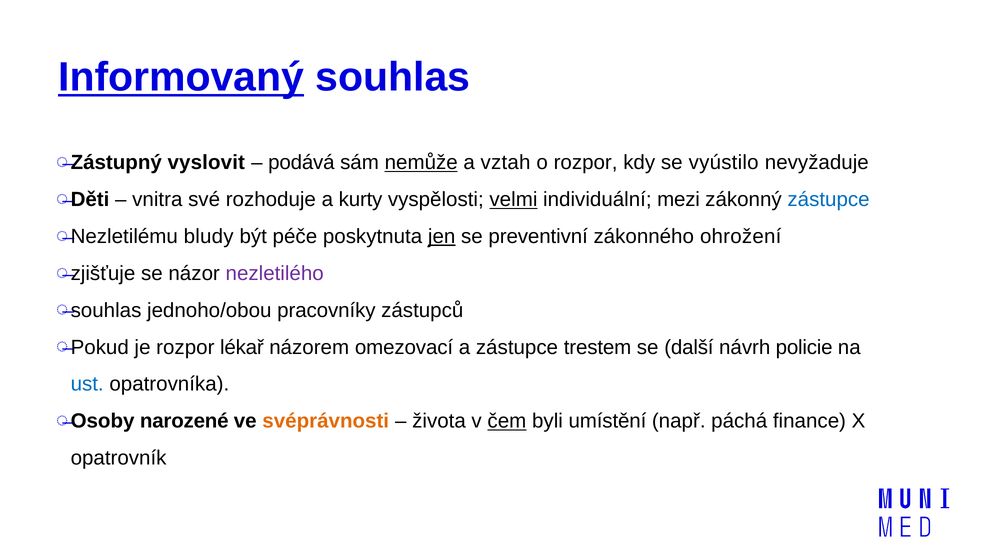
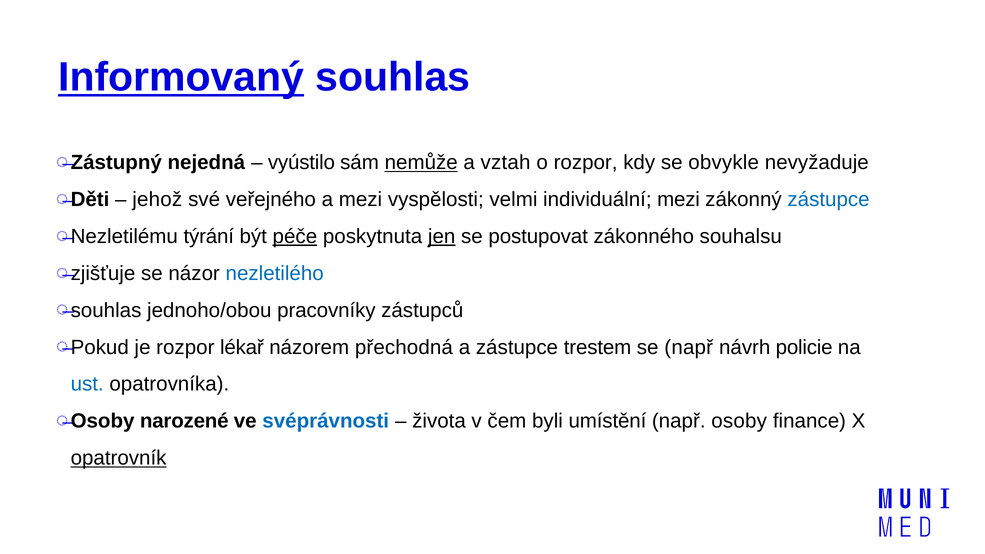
vyslovit: vyslovit -> nejedná
podává: podává -> vyústilo
vyústilo: vyústilo -> obvykle
vnitra: vnitra -> jehož
rozhoduje: rozhoduje -> veřejného
a kurty: kurty -> mezi
velmi underline: present -> none
bludy: bludy -> týrání
péče underline: none -> present
preventivní: preventivní -> postupovat
ohrožení: ohrožení -> souhalsu
nezletilého colour: purple -> blue
omezovací: omezovací -> přechodná
se další: další -> např
svéprávnosti colour: orange -> blue
čem underline: present -> none
páchá: páchá -> osoby
opatrovník underline: none -> present
